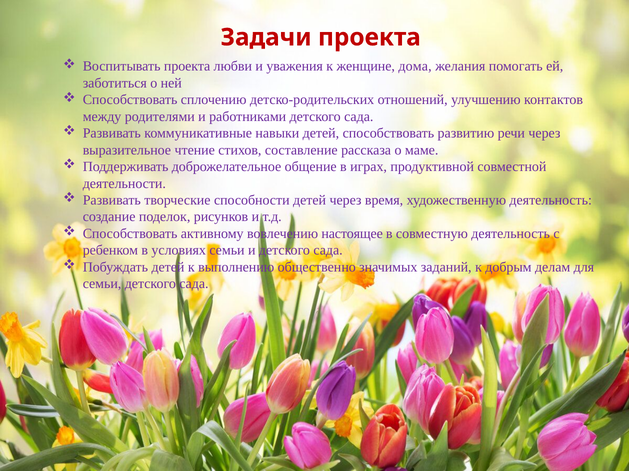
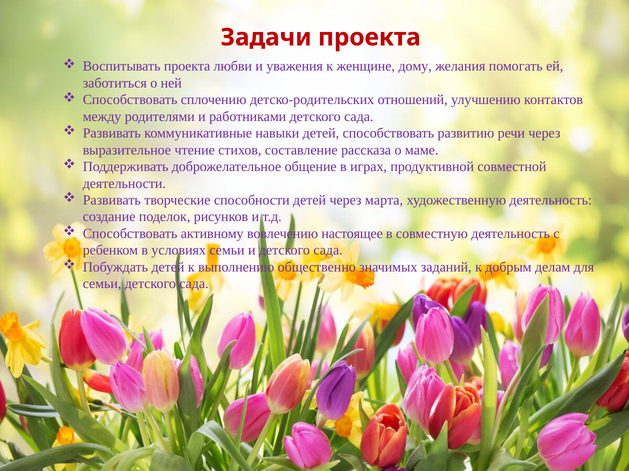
дома: дома -> дому
время: время -> марта
